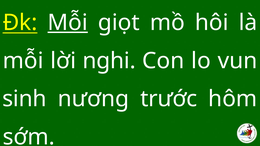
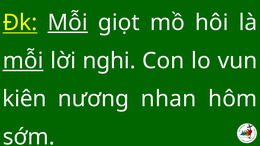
mỗi at (23, 61) underline: none -> present
sinh: sinh -> kiên
trước: trước -> nhan
